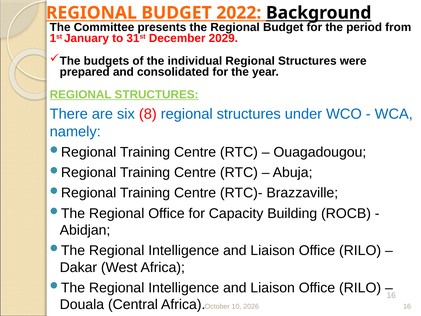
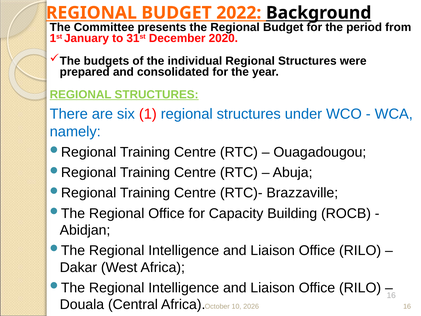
2029: 2029 -> 2020
8: 8 -> 1
